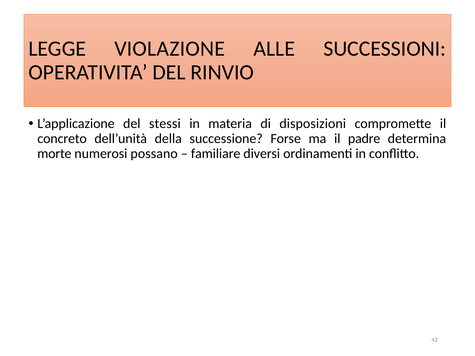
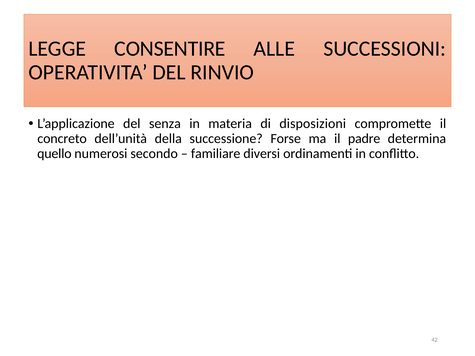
VIOLAZIONE: VIOLAZIONE -> CONSENTIRE
stessi: stessi -> senza
morte: morte -> quello
possano: possano -> secondo
